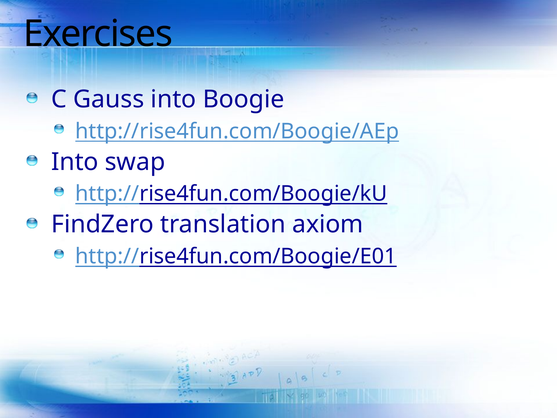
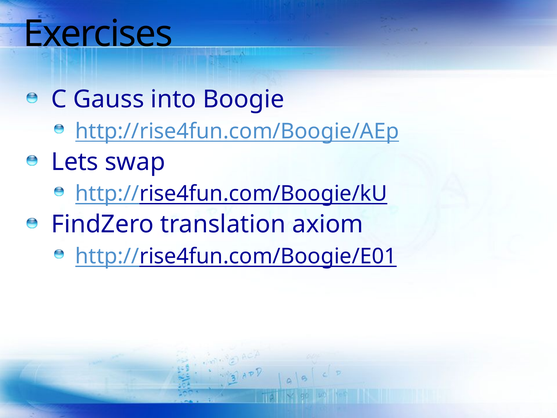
Into at (75, 162): Into -> Lets
